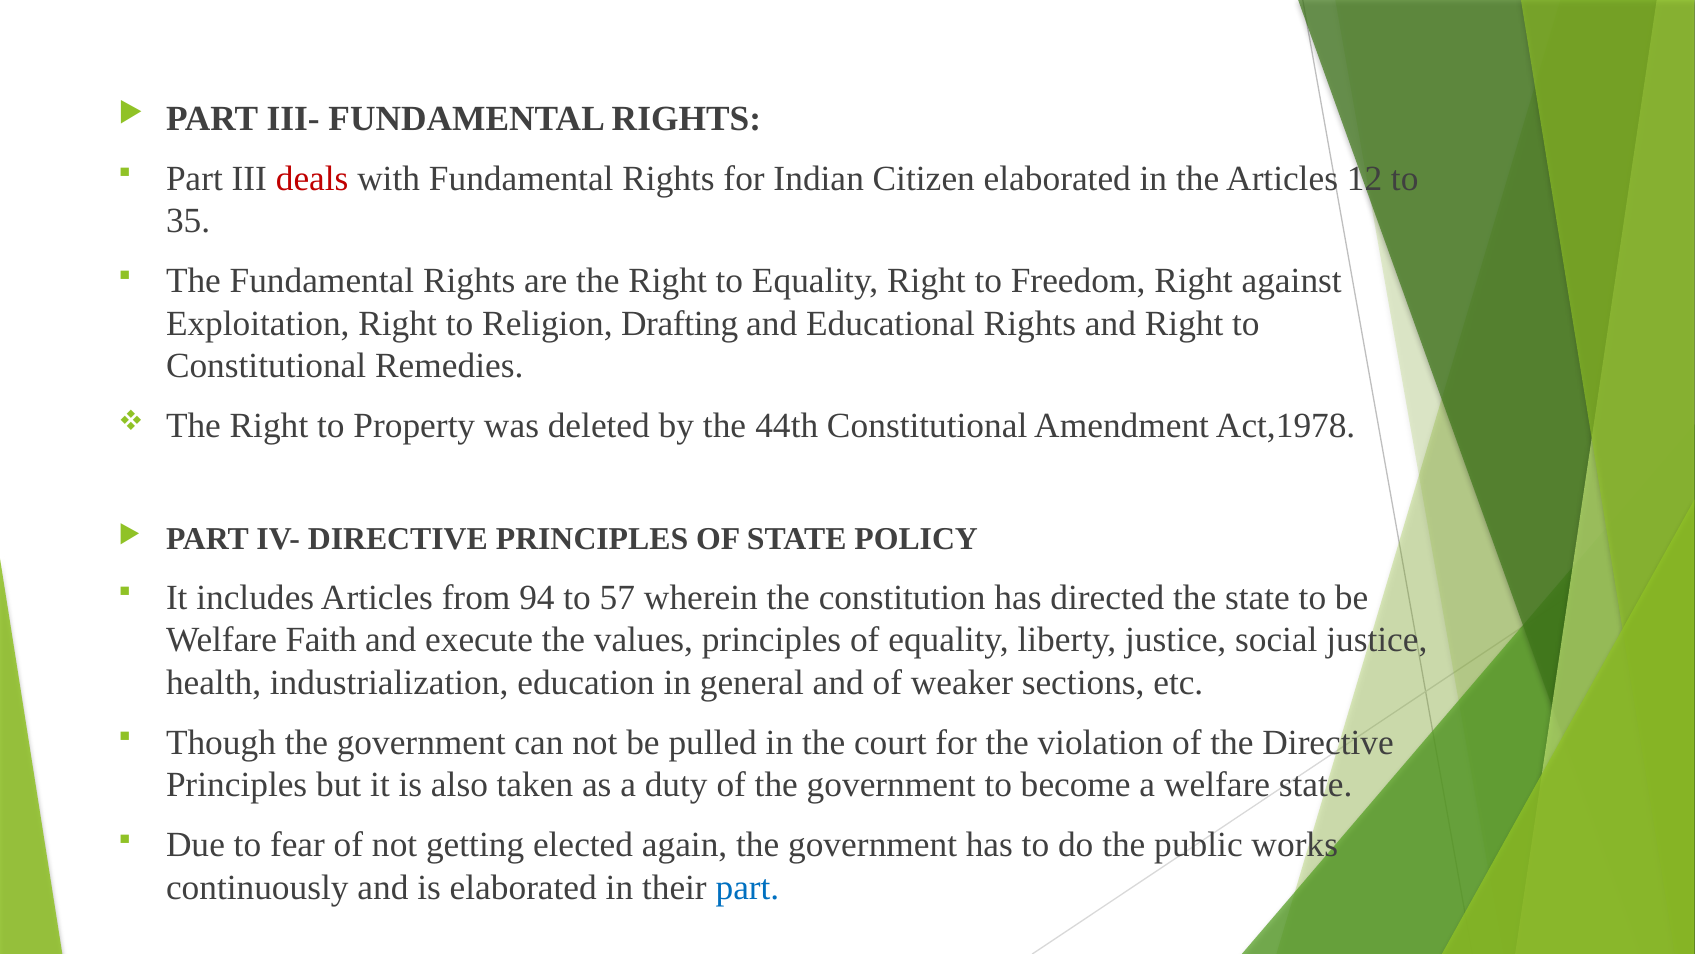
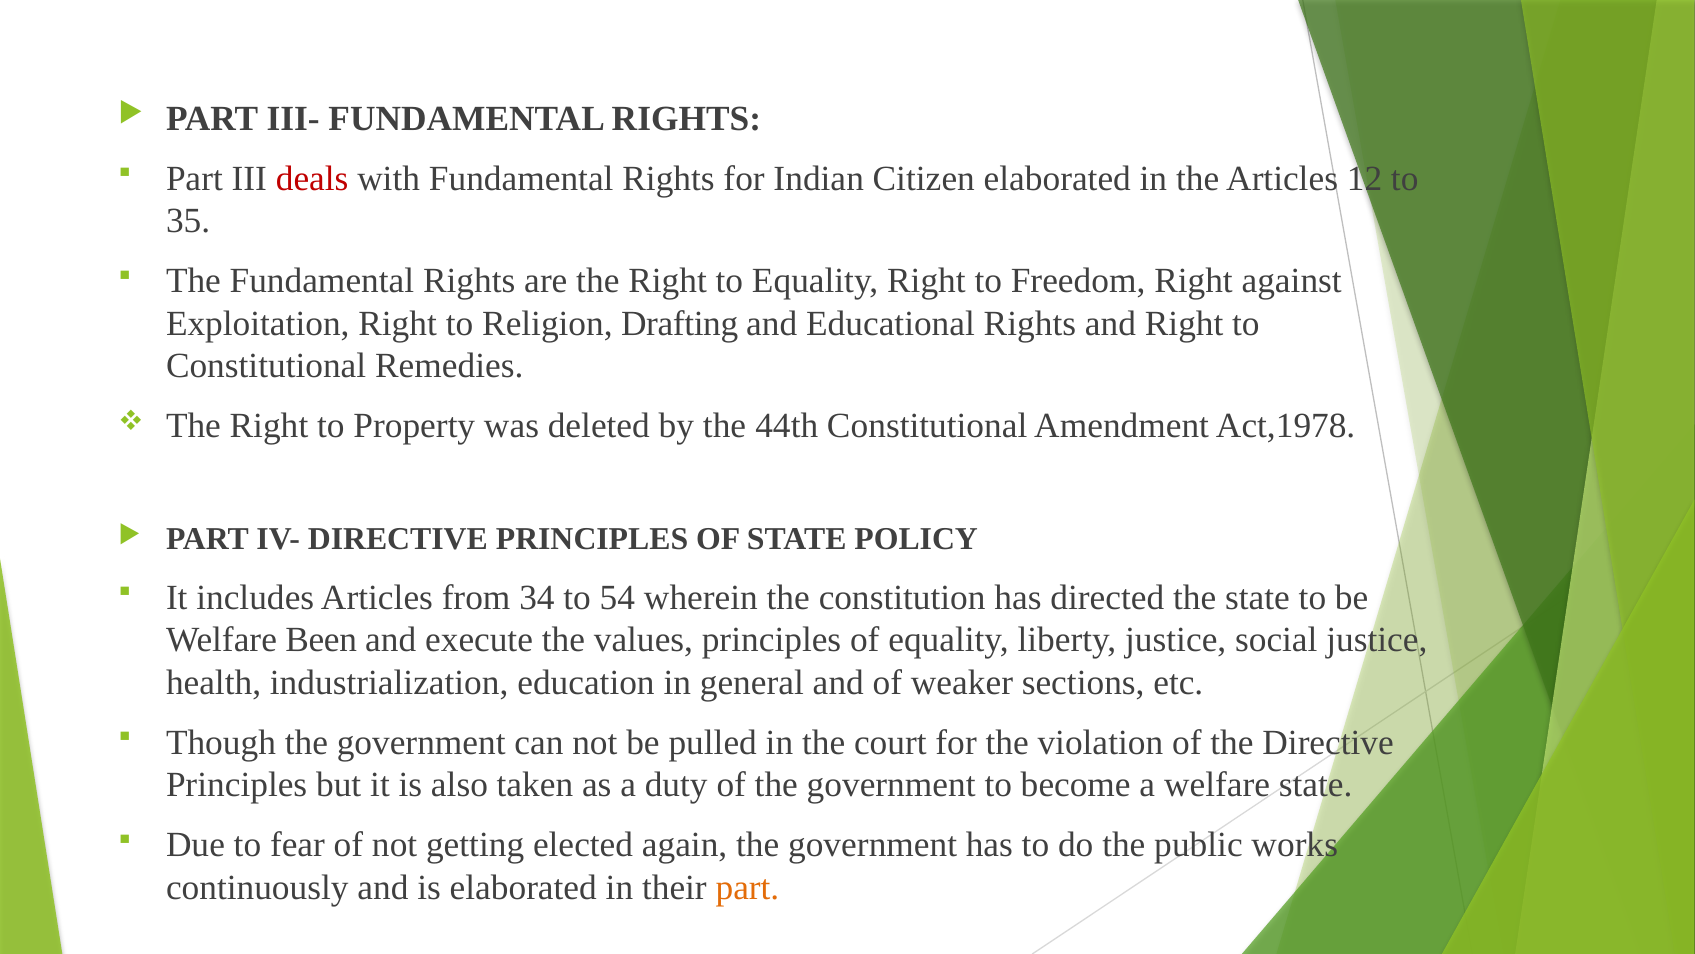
94: 94 -> 34
57: 57 -> 54
Faith: Faith -> Been
part at (747, 887) colour: blue -> orange
